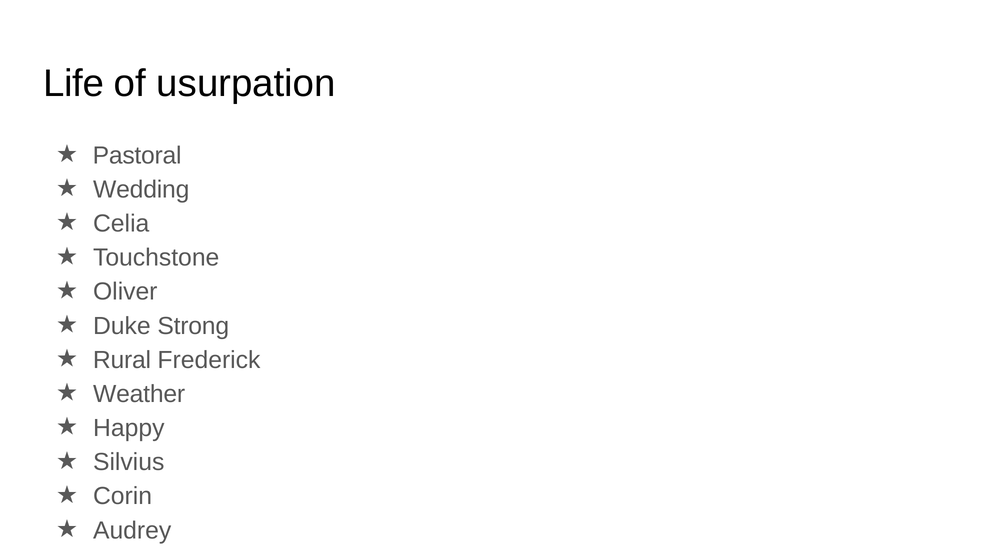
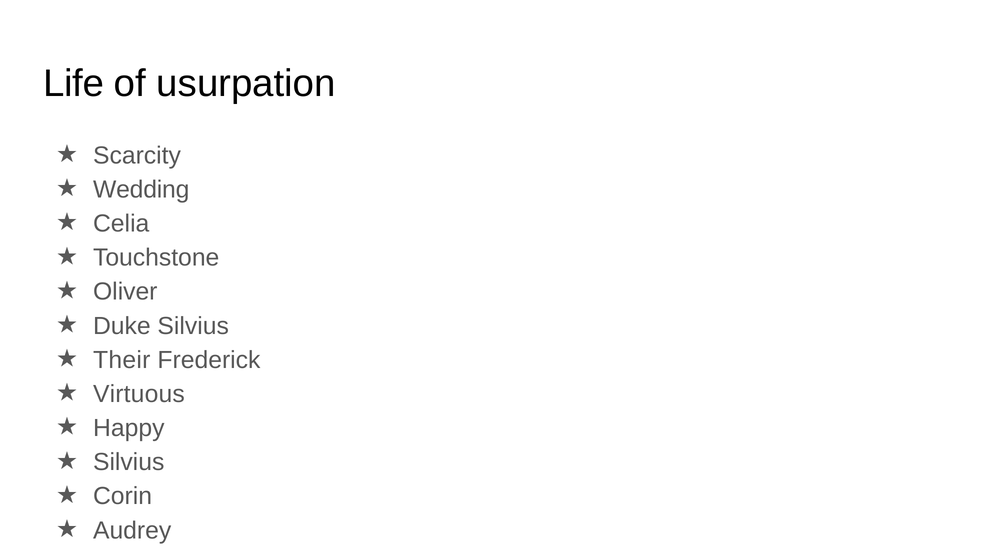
Pastoral: Pastoral -> Scarcity
Duke Strong: Strong -> Silvius
Rural: Rural -> Their
Weather: Weather -> Virtuous
